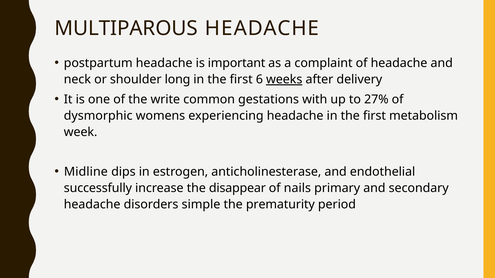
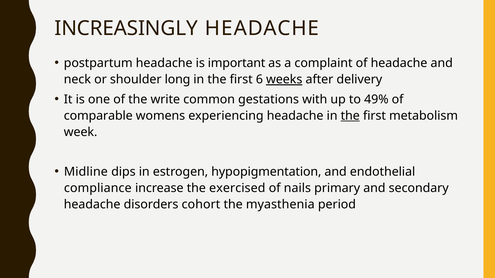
MULTIPAROUS: MULTIPAROUS -> INCREASINGLY
27%: 27% -> 49%
dysmorphic: dysmorphic -> comparable
the at (350, 116) underline: none -> present
anticholinesterase: anticholinesterase -> hypopigmentation
successfully: successfully -> compliance
disappear: disappear -> exercised
simple: simple -> cohort
prematurity: prematurity -> myasthenia
